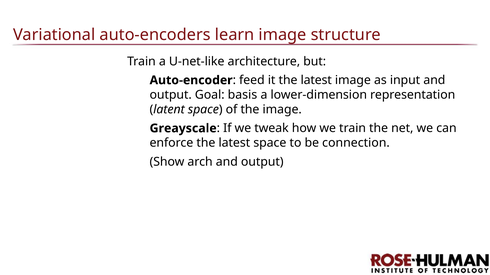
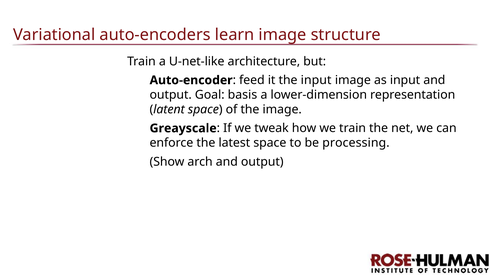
it the latest: latest -> input
connection: connection -> processing
